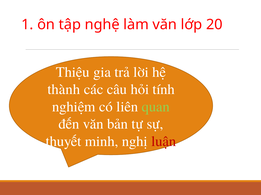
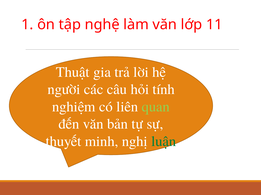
20: 20 -> 11
Thiệu: Thiệu -> Thuật
thành: thành -> người
luận colour: red -> green
